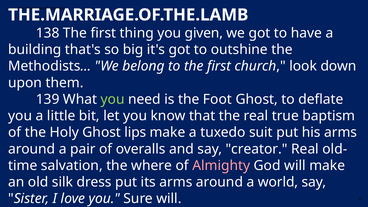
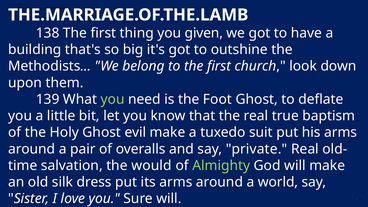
lips: lips -> evil
creator: creator -> private
where: where -> would
Almighty colour: pink -> light green
